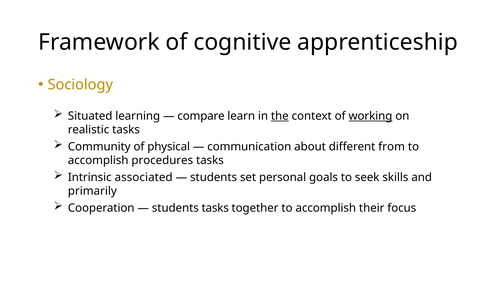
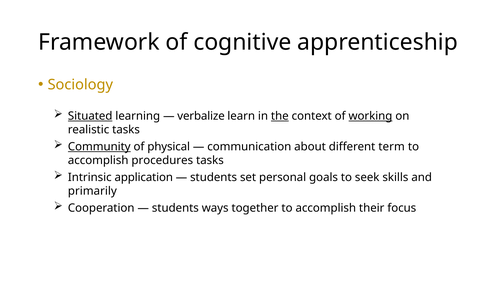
Situated underline: none -> present
compare: compare -> verbalize
Community underline: none -> present
from: from -> term
associated: associated -> application
students tasks: tasks -> ways
